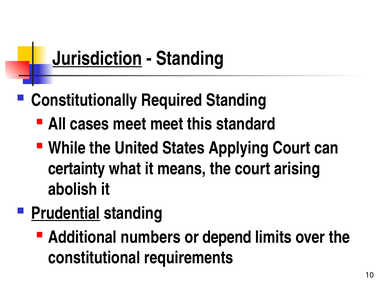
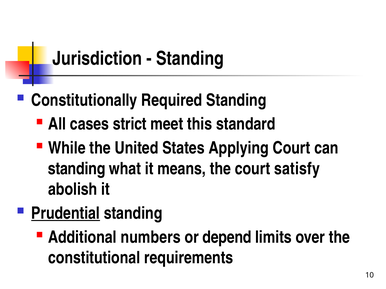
Jurisdiction underline: present -> none
cases meet: meet -> strict
certainty at (77, 169): certainty -> standing
arising: arising -> satisfy
